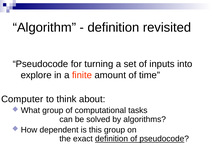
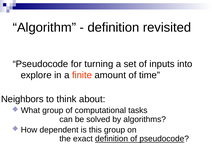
Computer: Computer -> Neighbors
